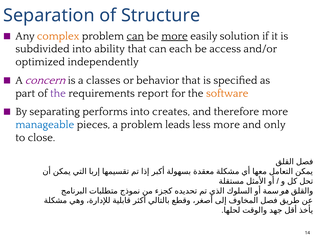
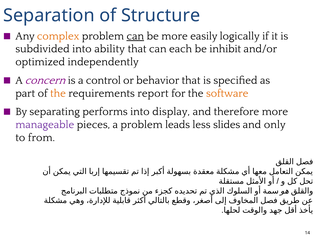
more at (175, 36) underline: present -> none
solution: solution -> logically
access: access -> inhibit
classes: classes -> control
the at (58, 93) colour: purple -> orange
creates: creates -> display
manageable colour: blue -> purple
less more: more -> slides
close: close -> from
